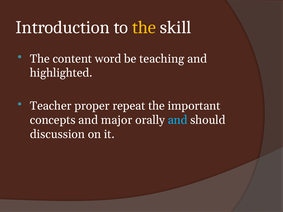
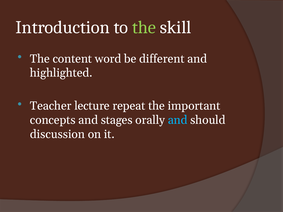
the at (144, 27) colour: yellow -> light green
teaching: teaching -> different
proper: proper -> lecture
major: major -> stages
